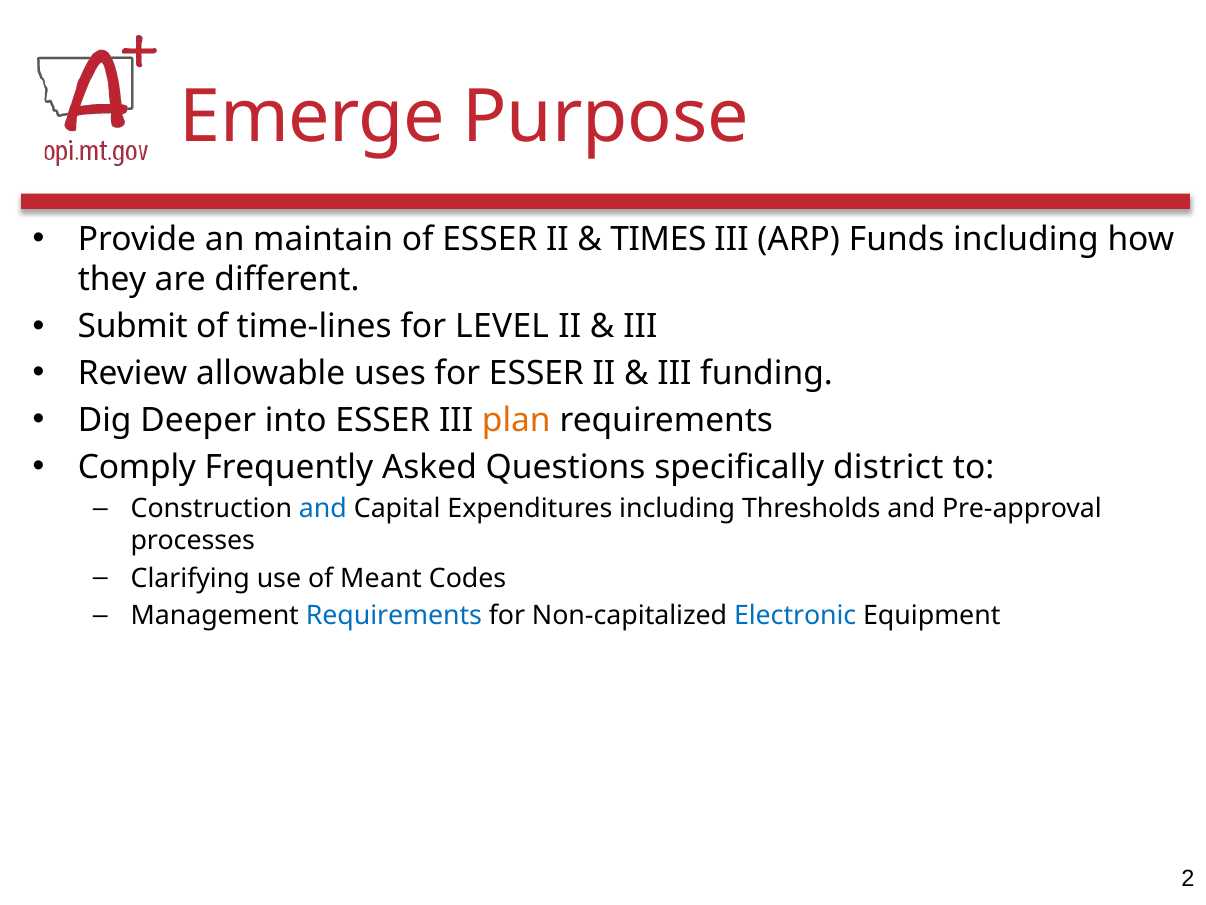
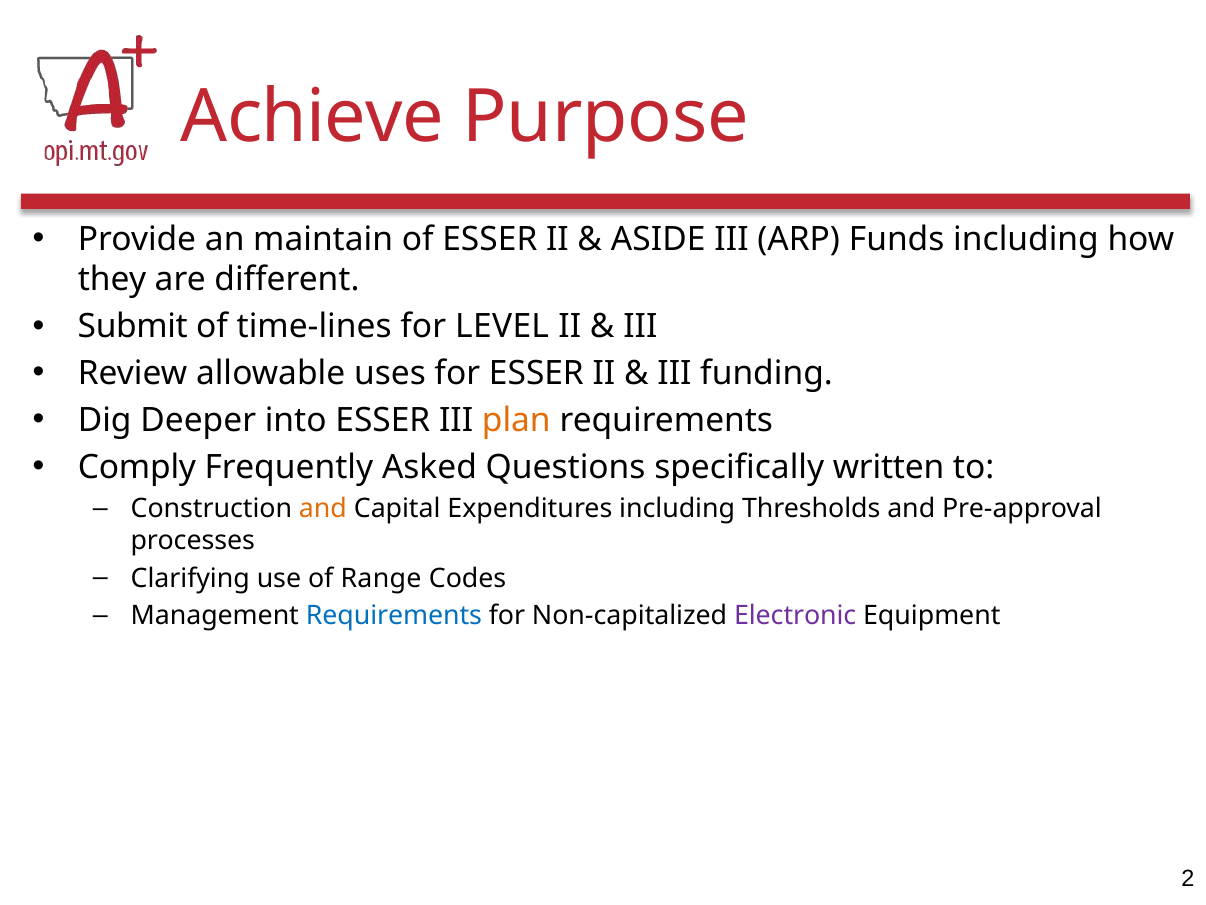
Emerge: Emerge -> Achieve
TIMES: TIMES -> ASIDE
district: district -> written
and at (323, 508) colour: blue -> orange
Meant: Meant -> Range
Electronic colour: blue -> purple
